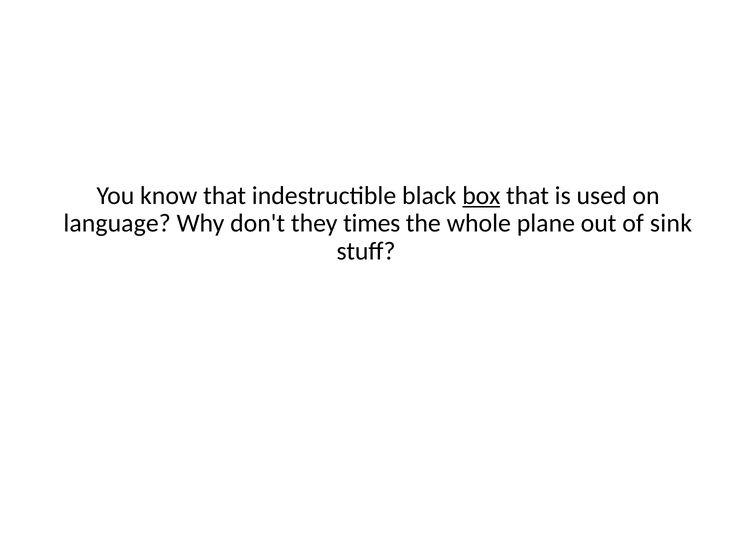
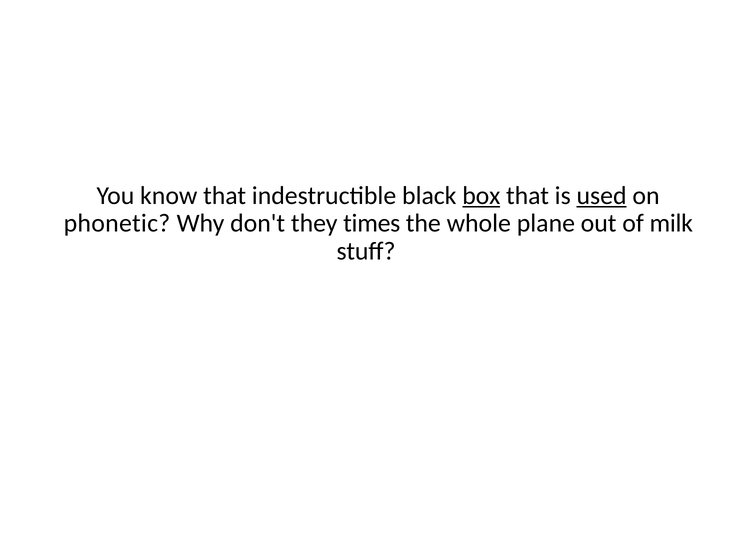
used underline: none -> present
language: language -> phonetic
sink: sink -> milk
